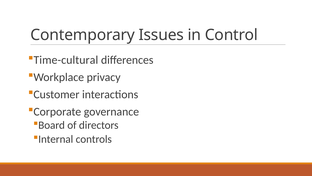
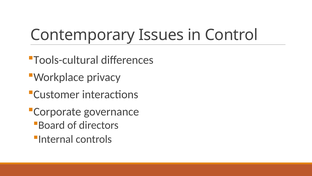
Time-cultural: Time-cultural -> Tools-cultural
